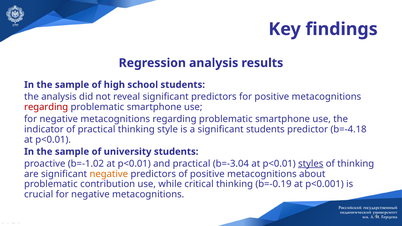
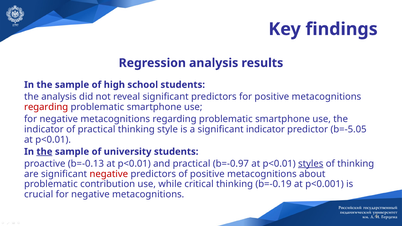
significant students: students -> indicator
b=-4.18: b=-4.18 -> b=-5.05
the at (44, 152) underline: none -> present
b=-1.02: b=-1.02 -> b=-0.13
b=-3.04: b=-3.04 -> b=-0.97
negative at (109, 174) colour: orange -> red
